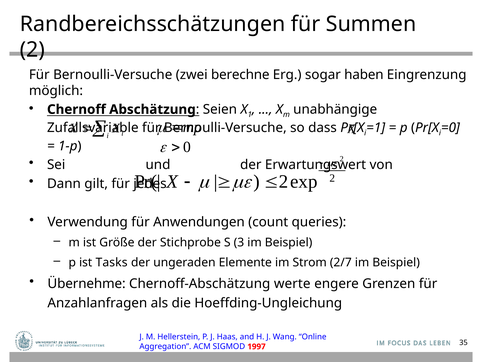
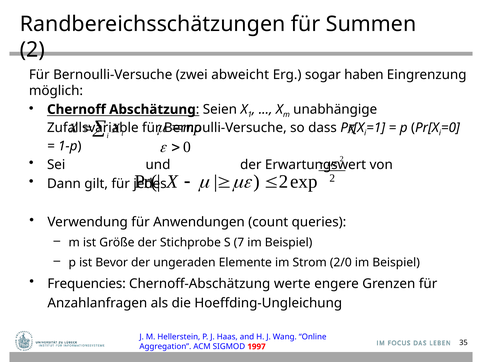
berechne: berechne -> abweicht
3: 3 -> 7
Tasks: Tasks -> Bevor
2/7: 2/7 -> 2/0
Übernehme: Übernehme -> Frequencies
